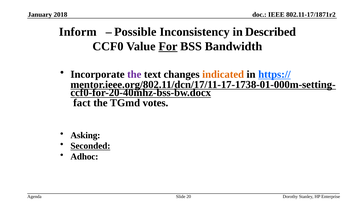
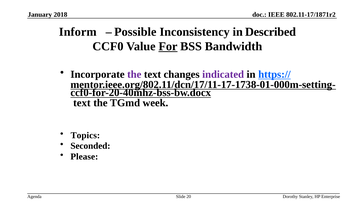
indicated colour: orange -> purple
fact at (82, 103): fact -> text
votes: votes -> week
Asking: Asking -> Topics
Seconded underline: present -> none
Adhoc: Adhoc -> Please
